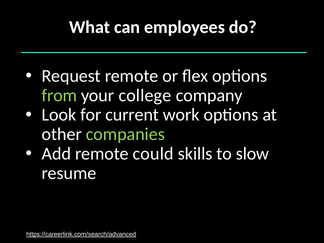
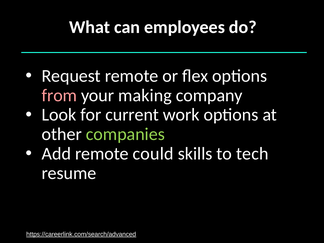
from colour: light green -> pink
college: college -> making
slow: slow -> tech
